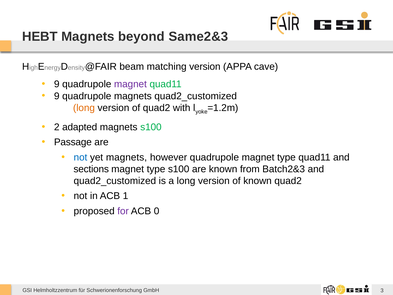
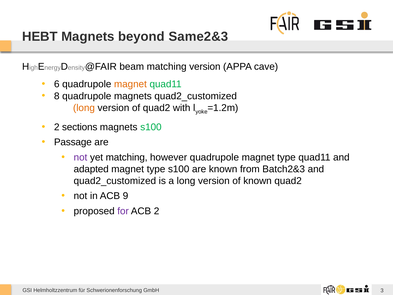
9 at (57, 84): 9 -> 6
magnet at (130, 84) colour: purple -> orange
9 at (57, 96): 9 -> 8
adapted: adapted -> sections
not at (80, 157) colour: blue -> purple
yet magnets: magnets -> matching
sections: sections -> adapted
1: 1 -> 9
ACB 0: 0 -> 2
